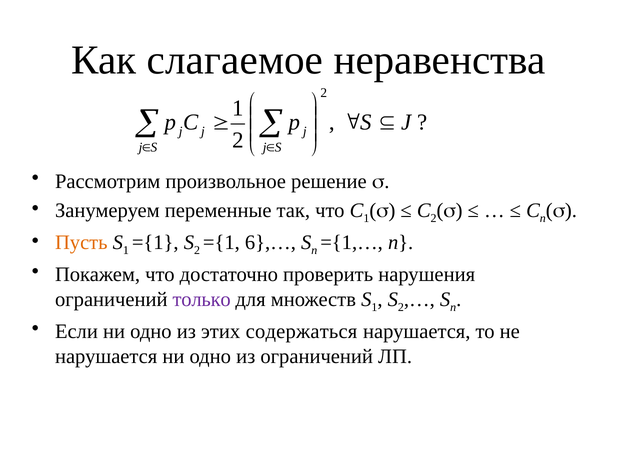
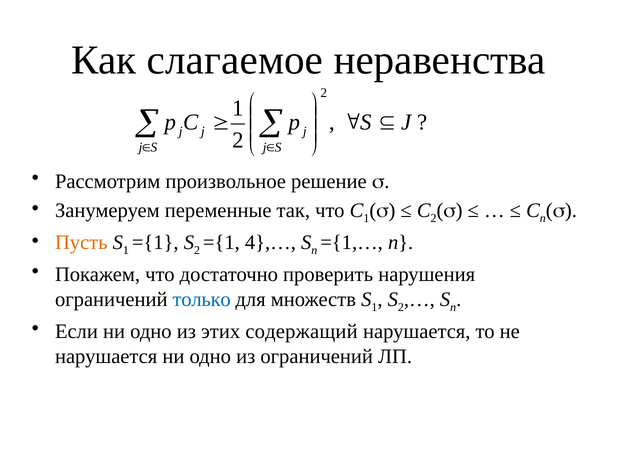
6},…: 6},… -> 4},…
только colour: purple -> blue
содержаться: содержаться -> содержащий
